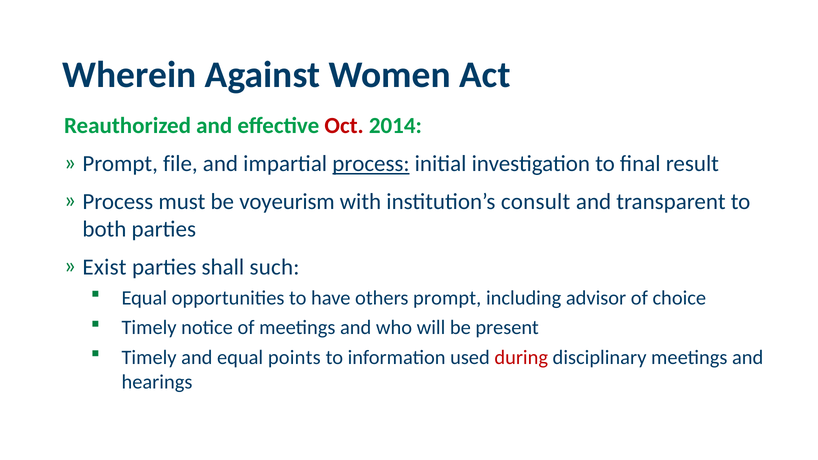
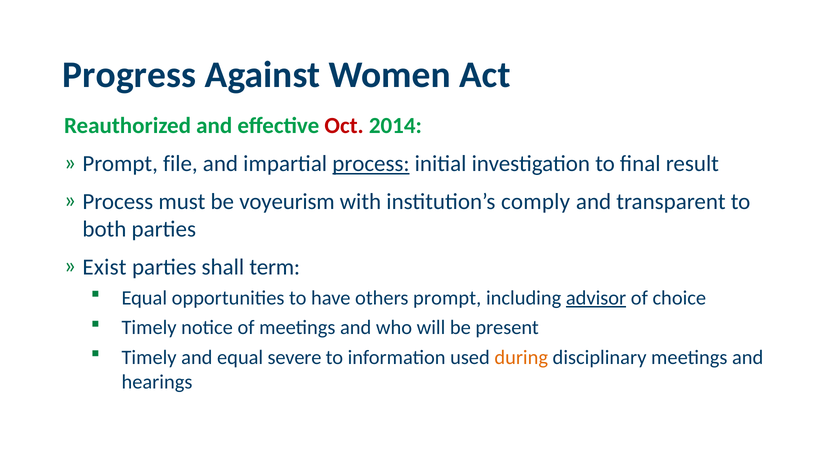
Wherein: Wherein -> Progress
consult: consult -> comply
such: such -> term
advisor underline: none -> present
points: points -> severe
during colour: red -> orange
